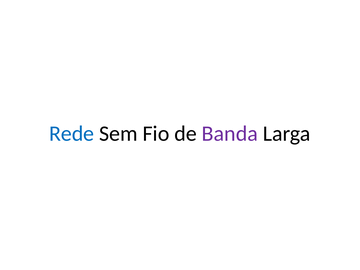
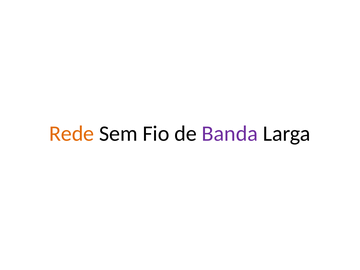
Rede colour: blue -> orange
